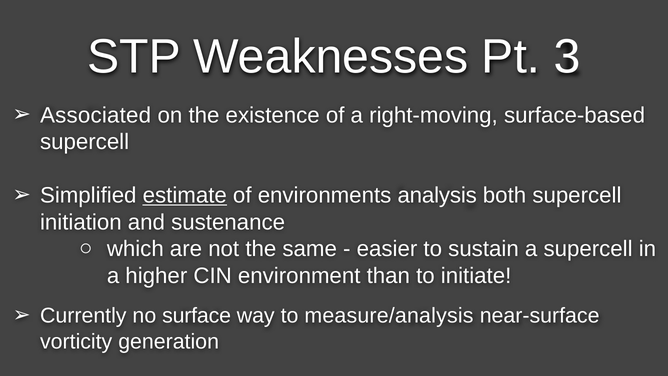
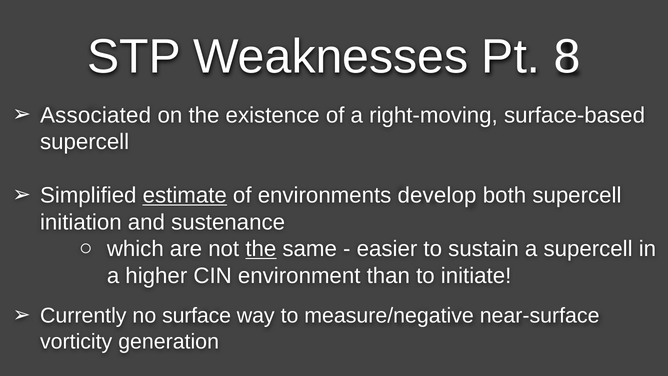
3: 3 -> 8
analysis: analysis -> develop
the at (261, 249) underline: none -> present
measure/analysis: measure/analysis -> measure/negative
